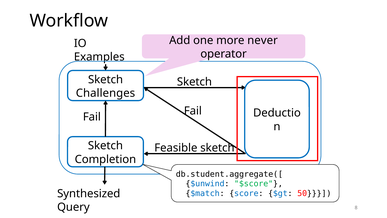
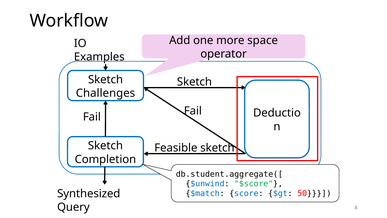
never: never -> space
